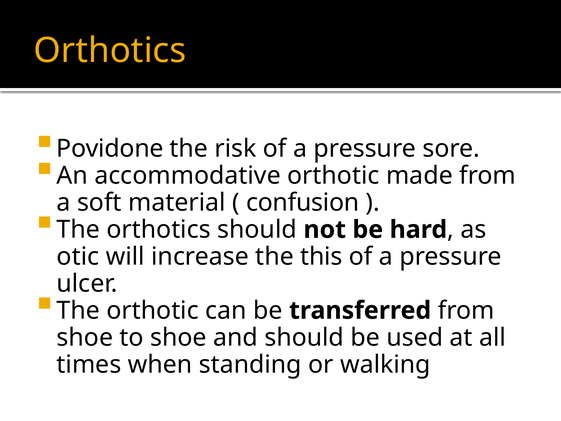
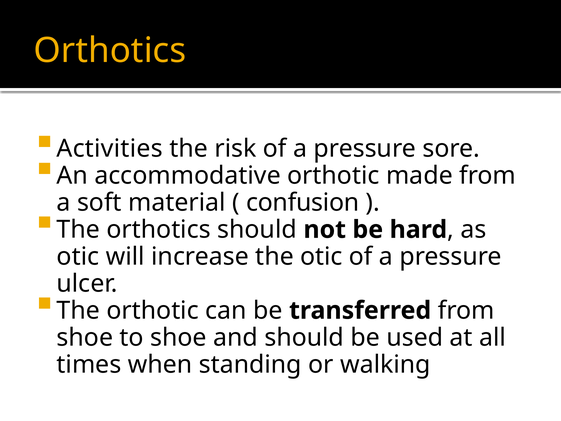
Povidone: Povidone -> Activities
the this: this -> otic
